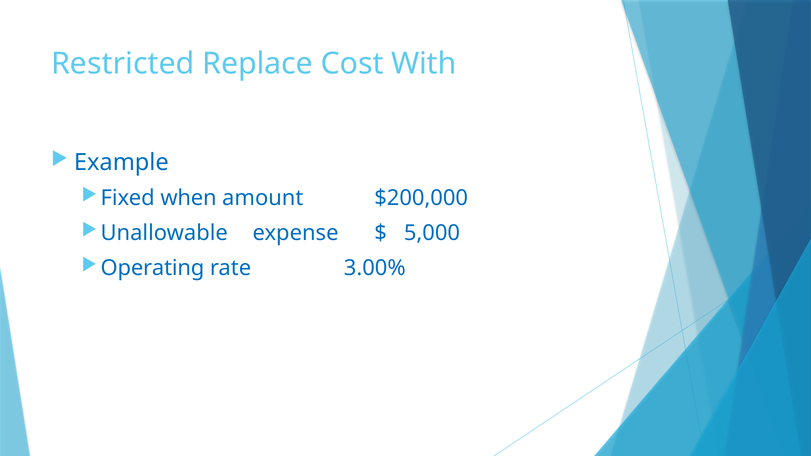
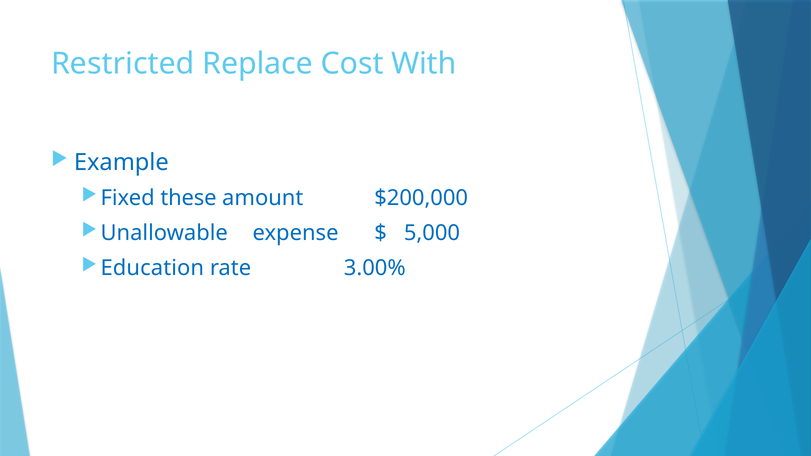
when: when -> these
Operating: Operating -> Education
